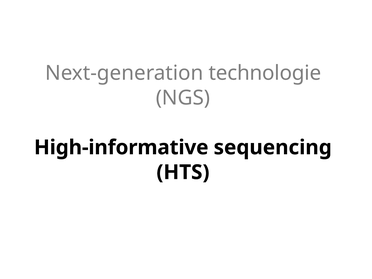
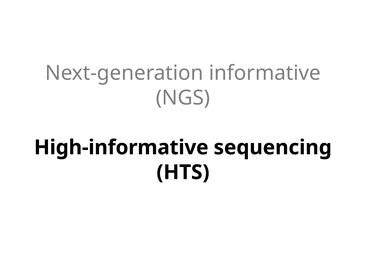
technologie: technologie -> informative
